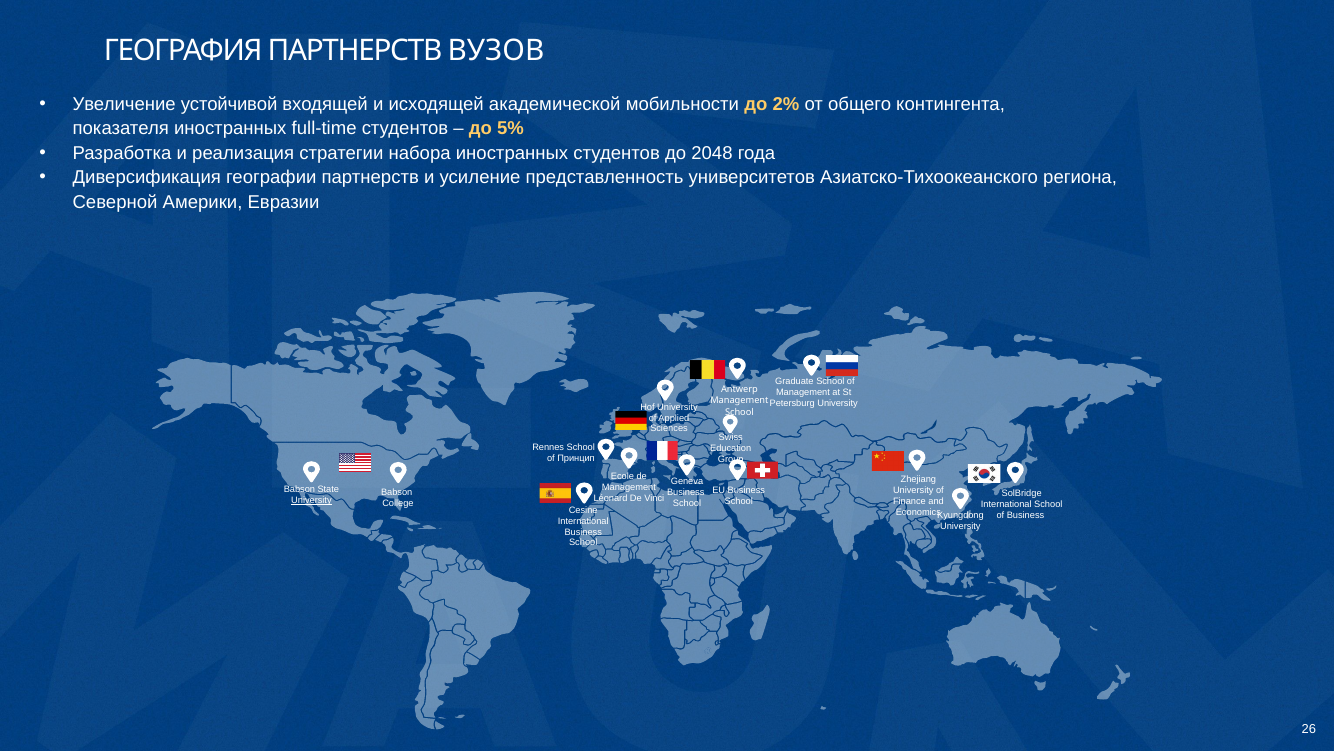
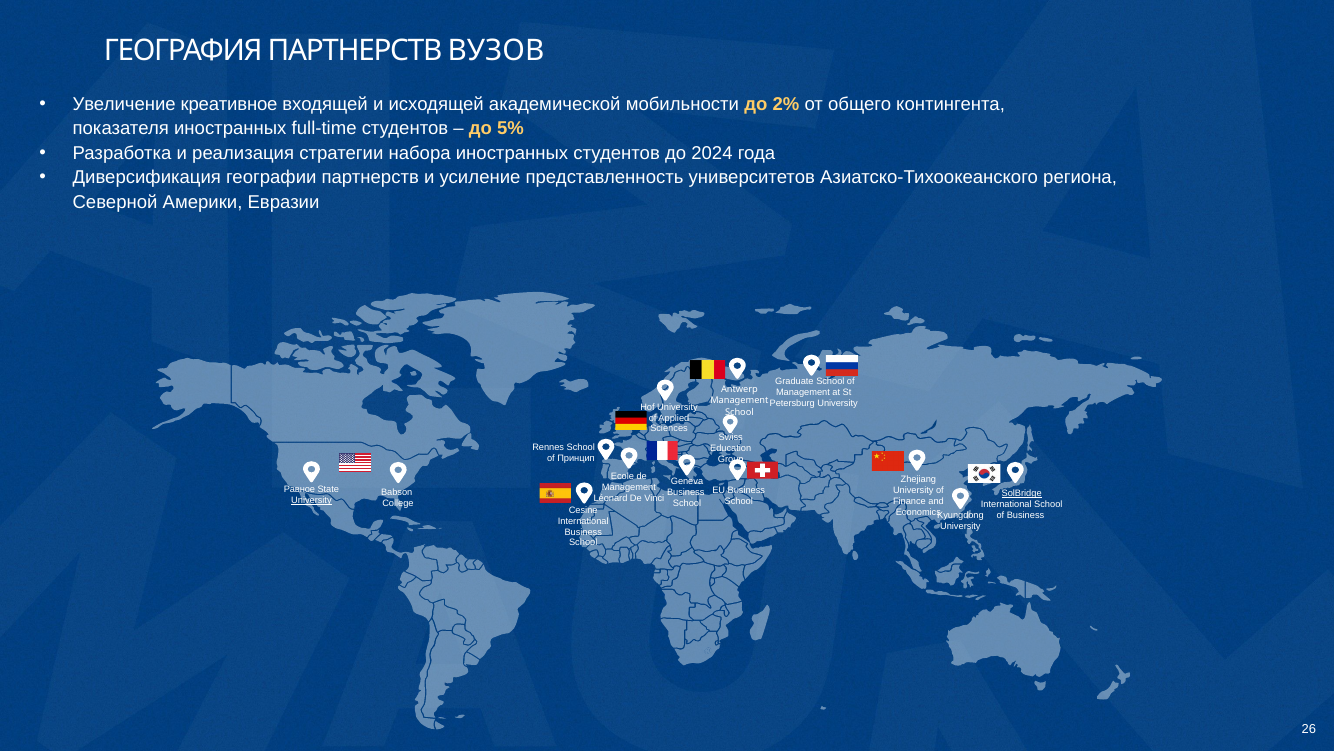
устойчивой: устойчивой -> креативное
2048: 2048 -> 2024
Babson at (299, 489): Babson -> Равное
SolBridge underline: none -> present
